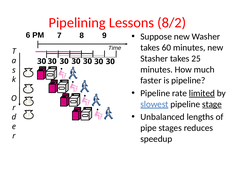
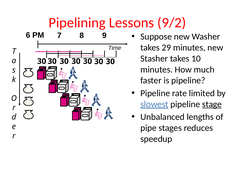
8/2: 8/2 -> 9/2
60: 60 -> 29
25: 25 -> 10
limited underline: present -> none
